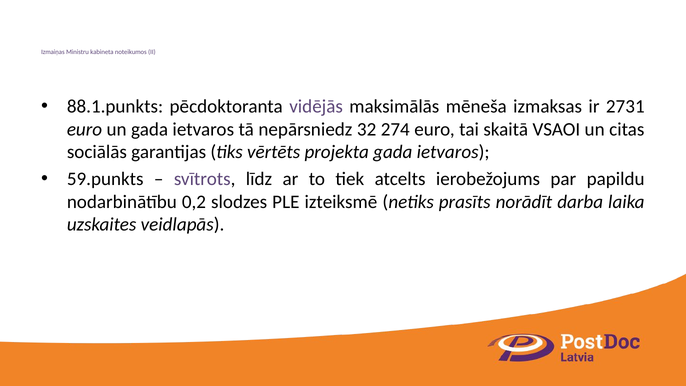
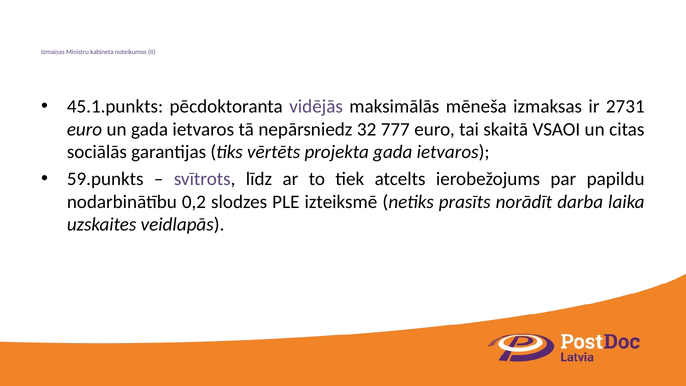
88.1.punkts: 88.1.punkts -> 45.1.punkts
274: 274 -> 777
